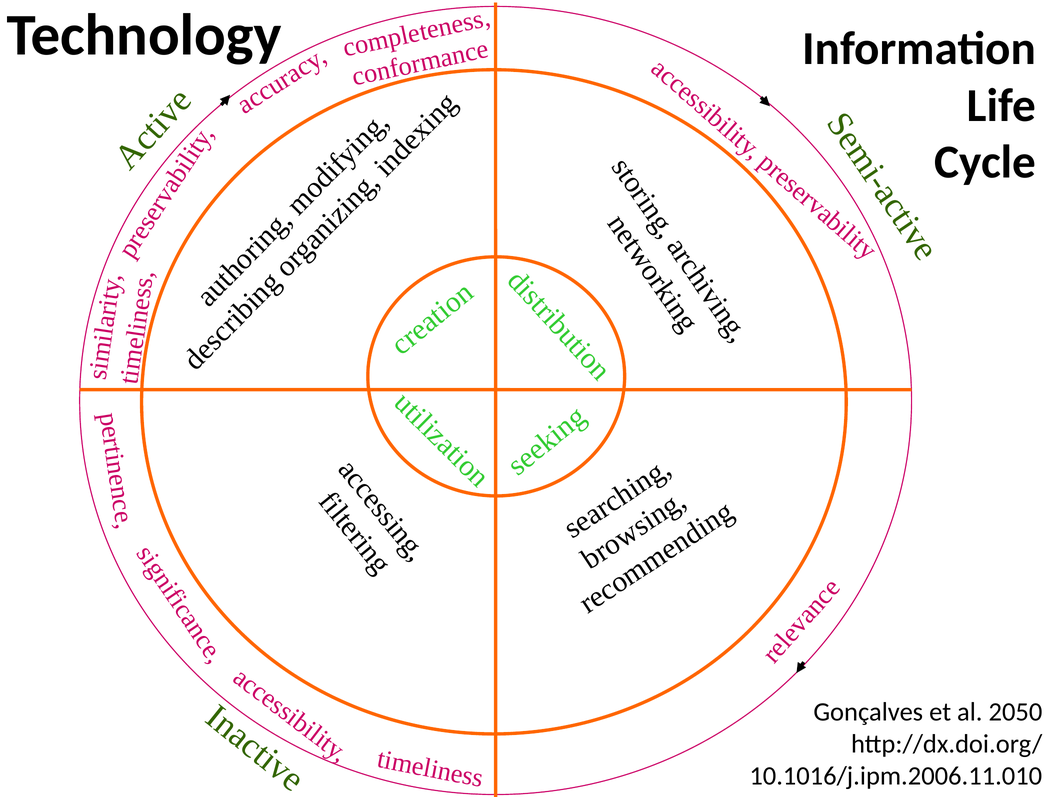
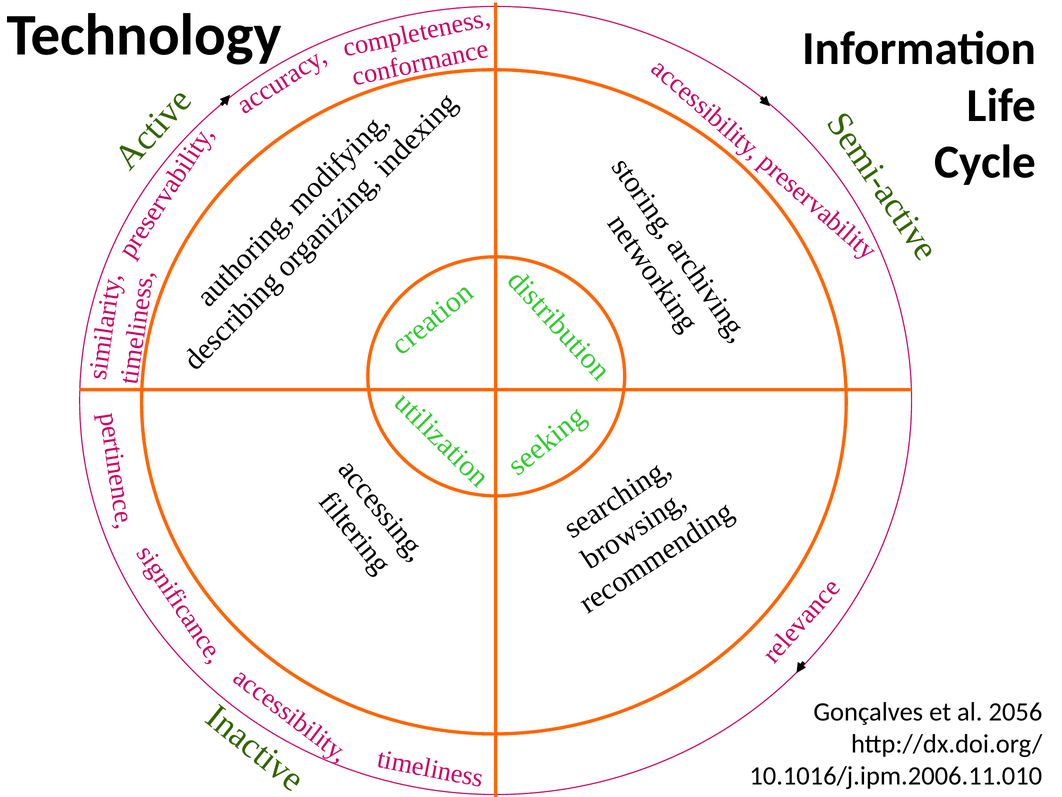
2050: 2050 -> 2056
